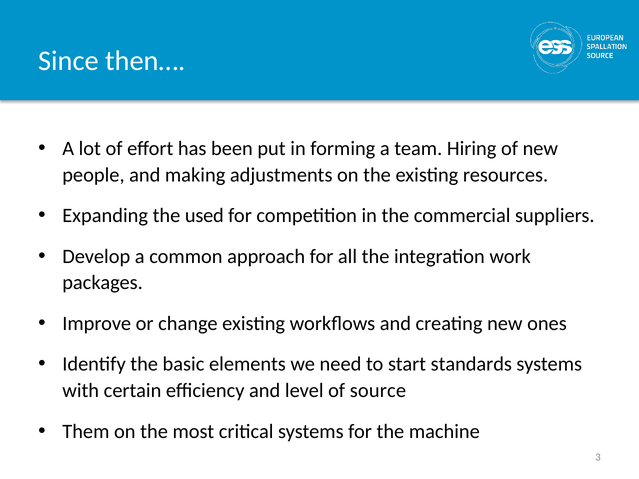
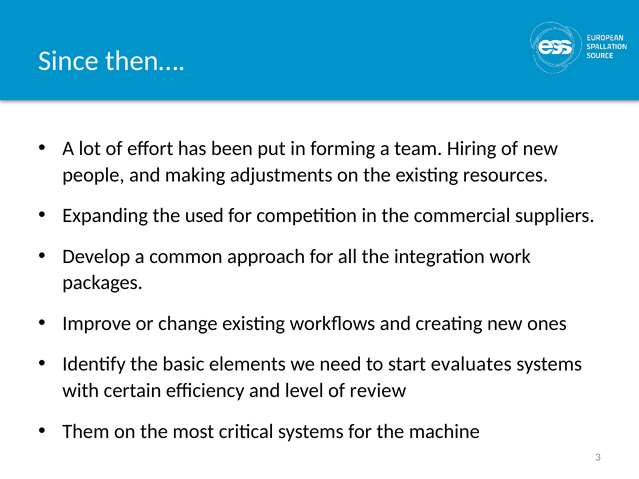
standards: standards -> evaluates
source: source -> review
